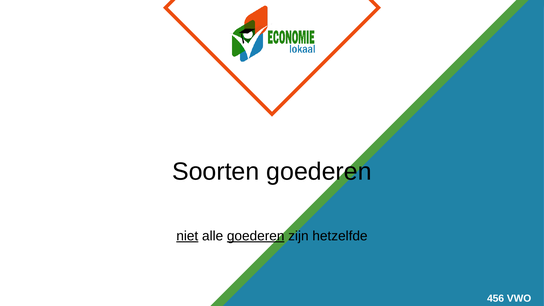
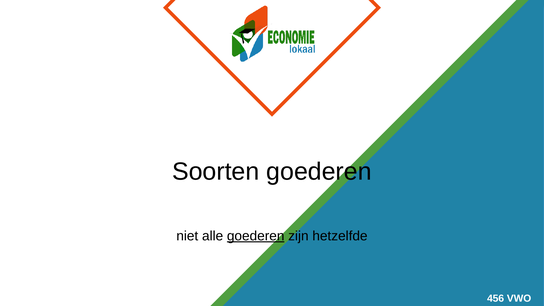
niet underline: present -> none
